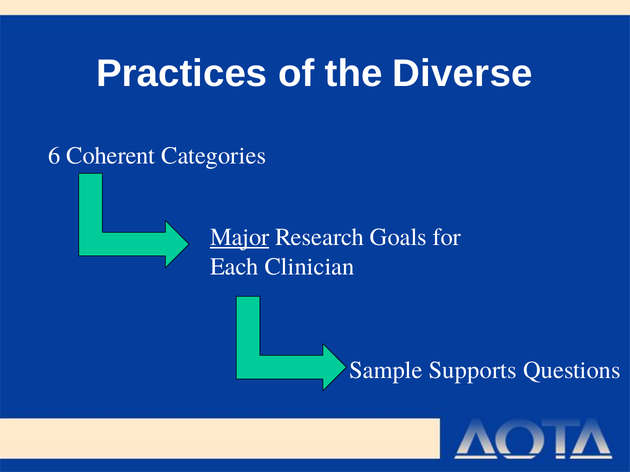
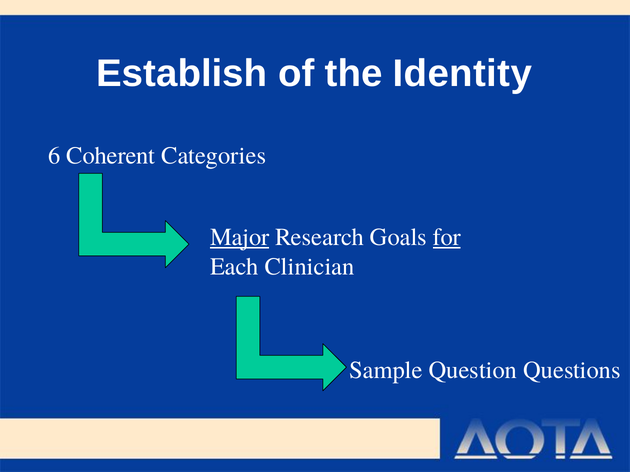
Practices: Practices -> Establish
Diverse: Diverse -> Identity
for underline: none -> present
Supports: Supports -> Question
